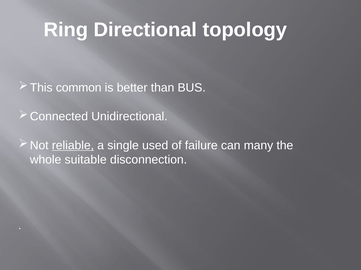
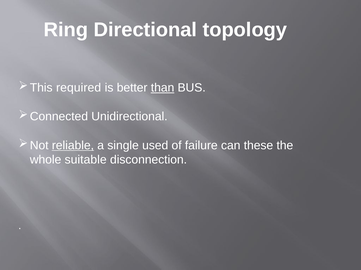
common: common -> required
than underline: none -> present
many: many -> these
